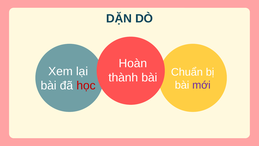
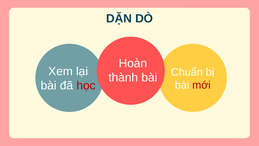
mới colour: purple -> red
